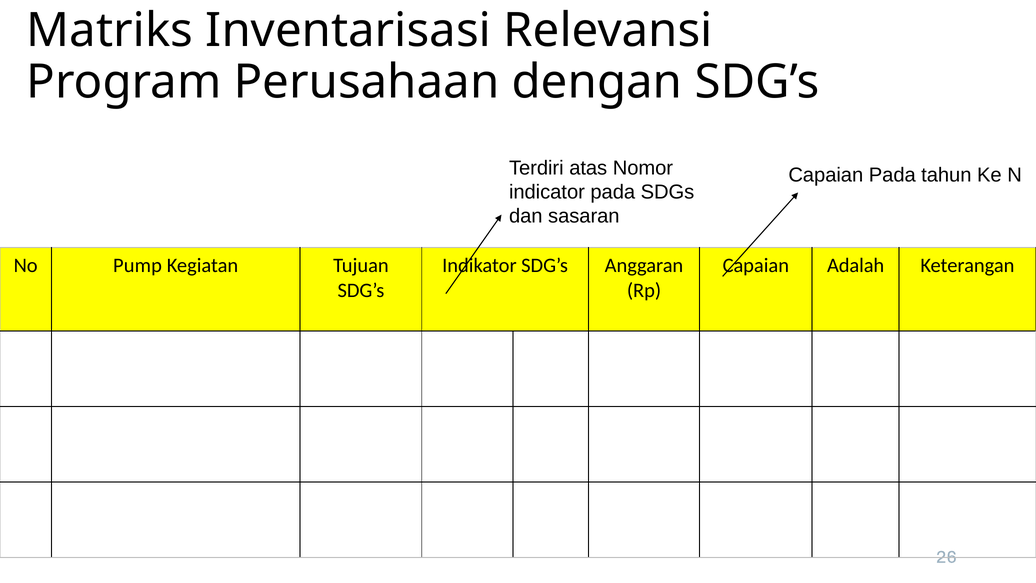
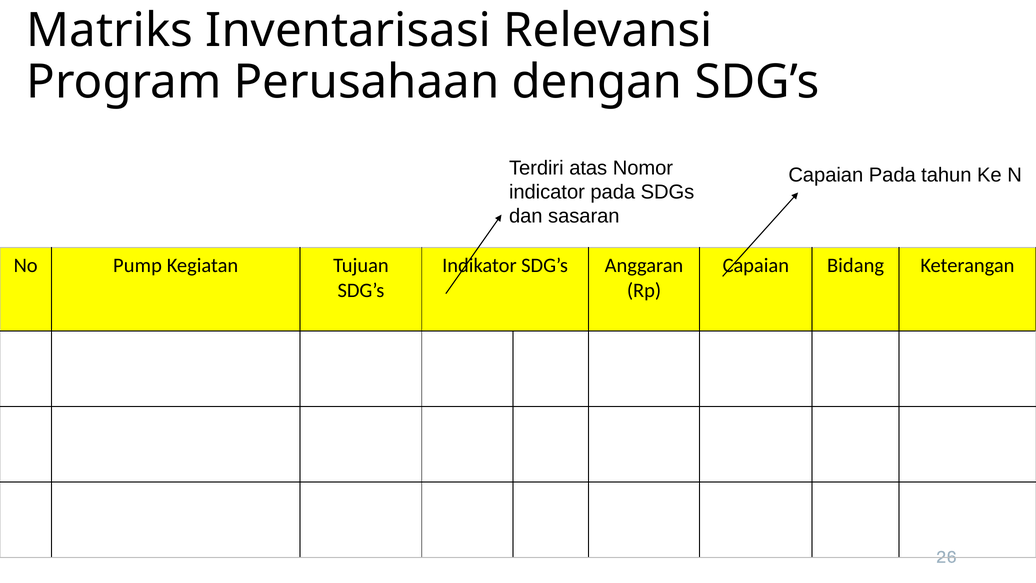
Adalah: Adalah -> Bidang
